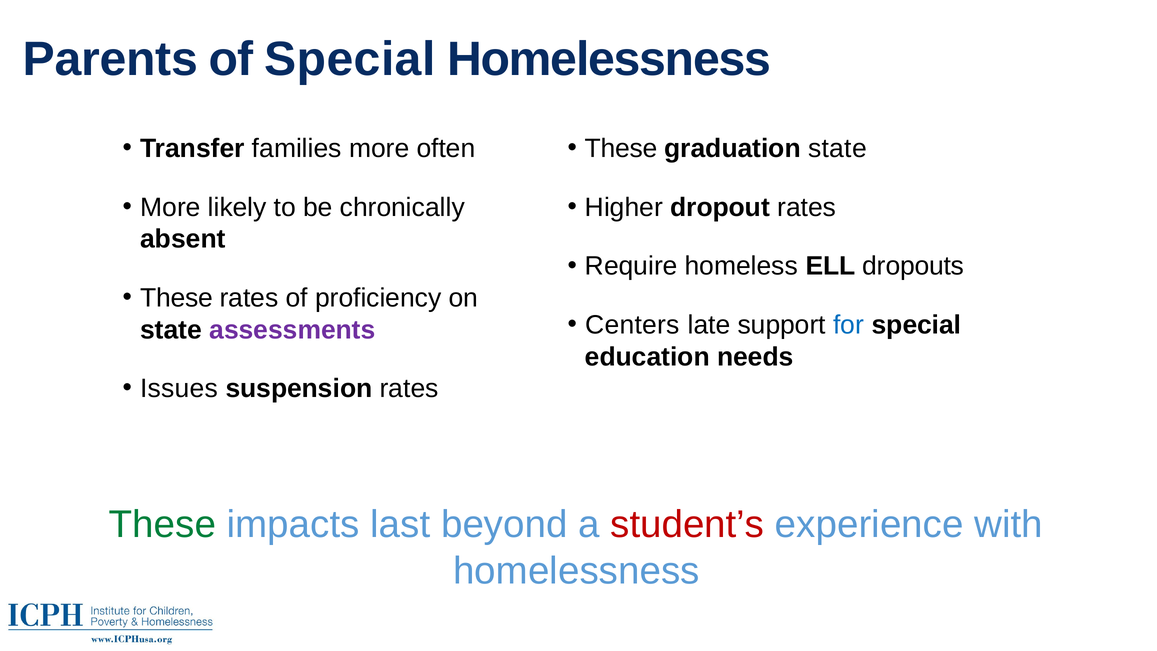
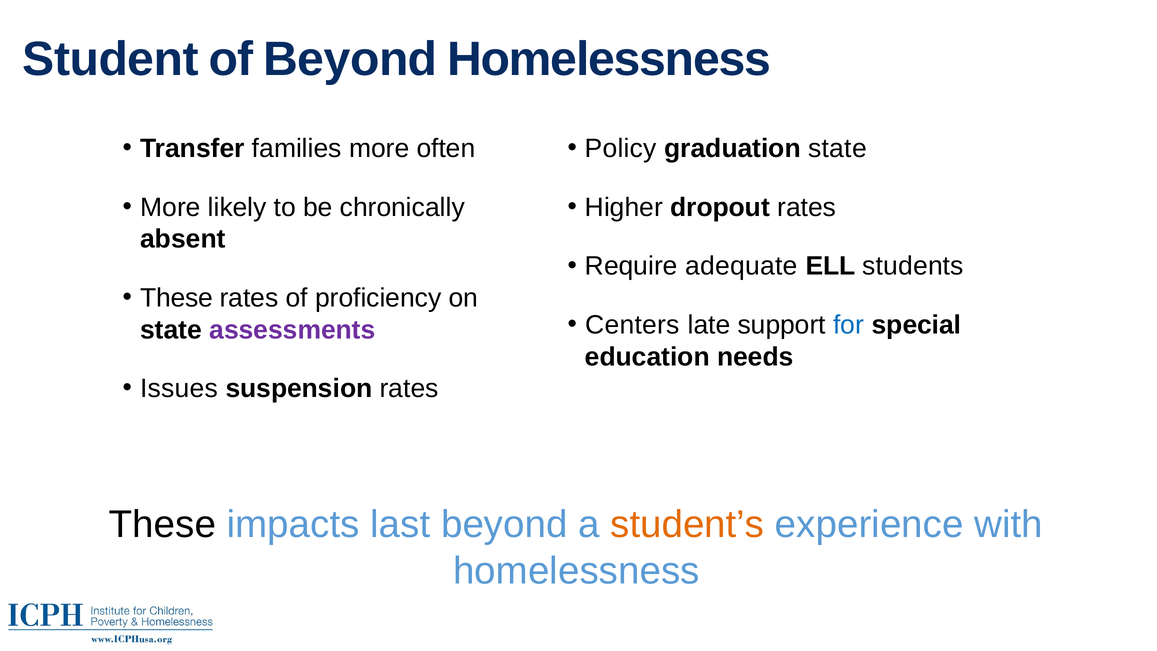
Parents: Parents -> Student
of Special: Special -> Beyond
These at (621, 149): These -> Policy
homeless: homeless -> adequate
dropouts: dropouts -> students
These at (162, 524) colour: green -> black
student’s colour: red -> orange
